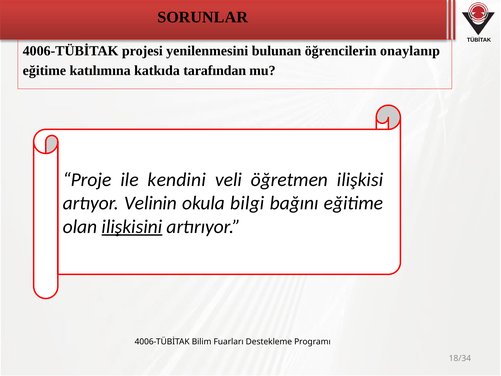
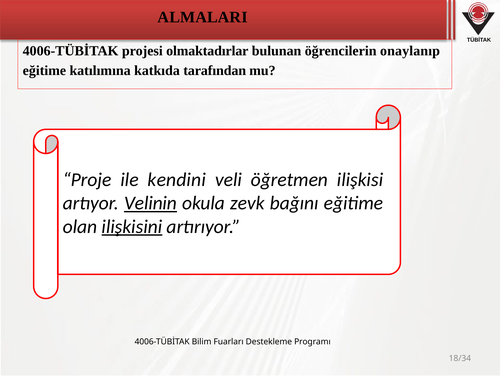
SORUNLAR: SORUNLAR -> ALMALARI
yenilenmesini: yenilenmesini -> olmaktadırlar
Velinin underline: none -> present
bilgi: bilgi -> zevk
